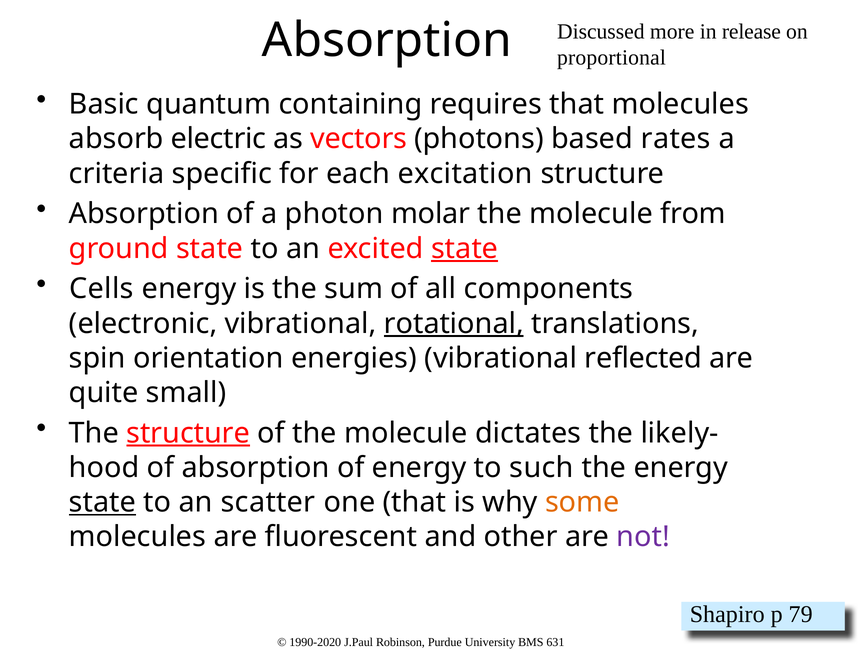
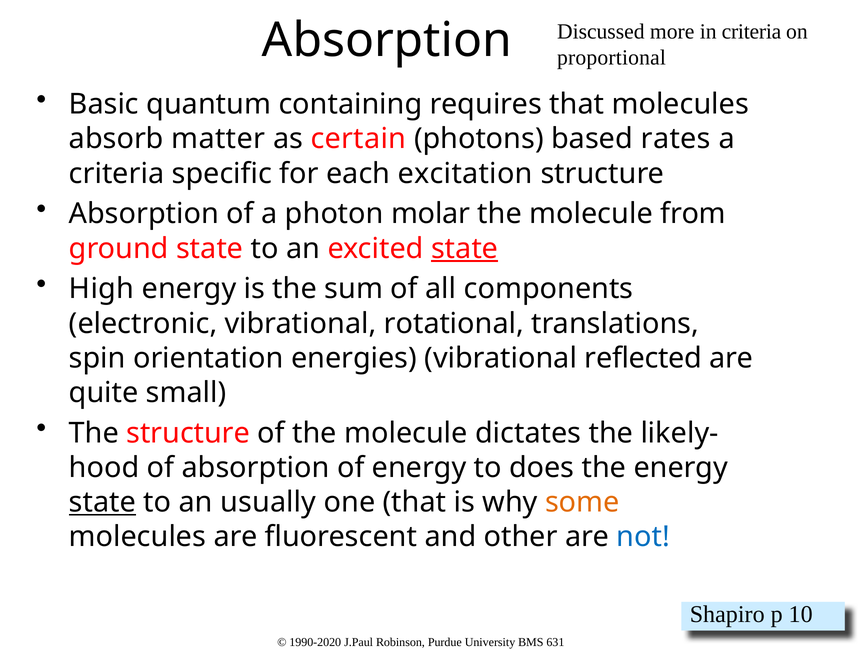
in release: release -> criteria
electric: electric -> matter
vectors: vectors -> certain
Cells: Cells -> High
rotational underline: present -> none
structure at (188, 433) underline: present -> none
such: such -> does
scatter: scatter -> usually
not colour: purple -> blue
79: 79 -> 10
